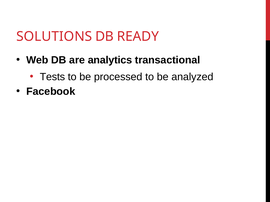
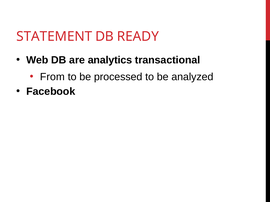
SOLUTIONS: SOLUTIONS -> STATEMENT
Tests: Tests -> From
